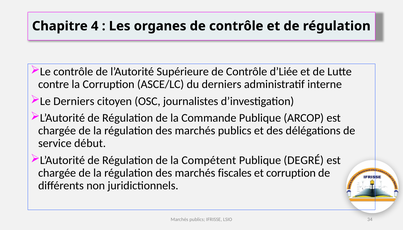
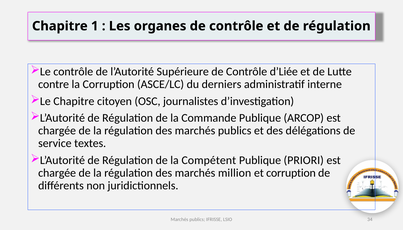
4: 4 -> 1
Le Derniers: Derniers -> Chapitre
début: début -> textes
DEGRÉ: DEGRÉ -> PRIORI
fiscales: fiscales -> million
